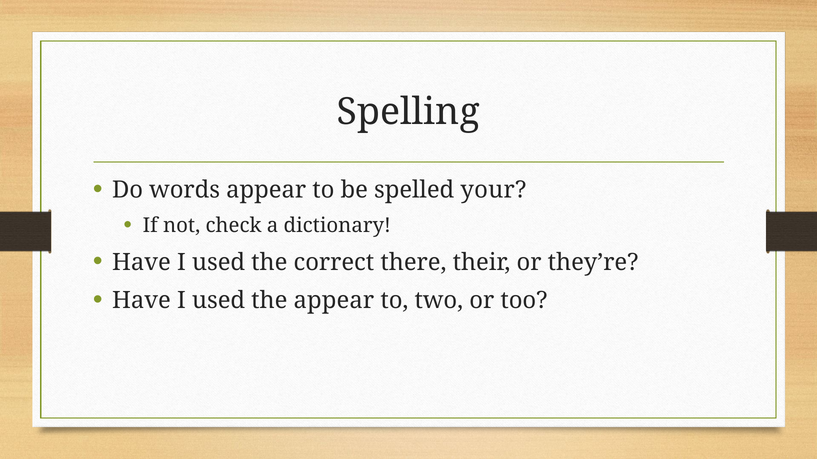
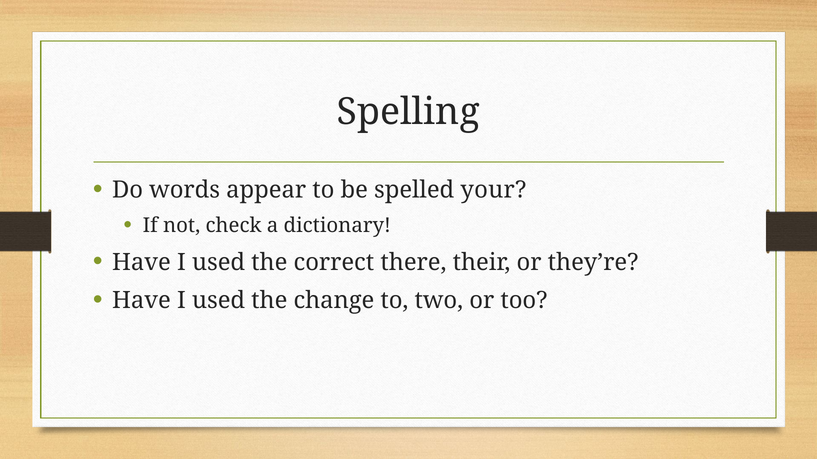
the appear: appear -> change
